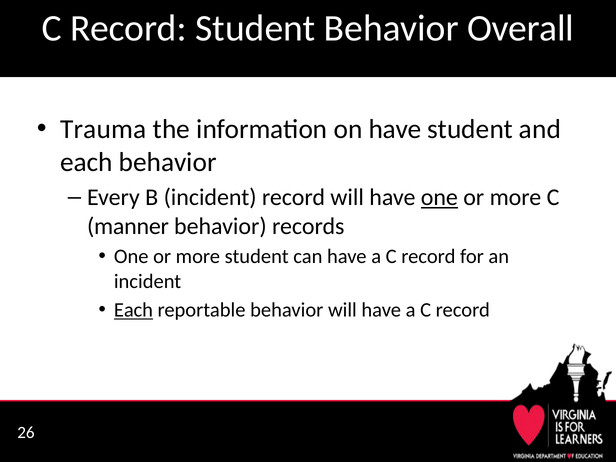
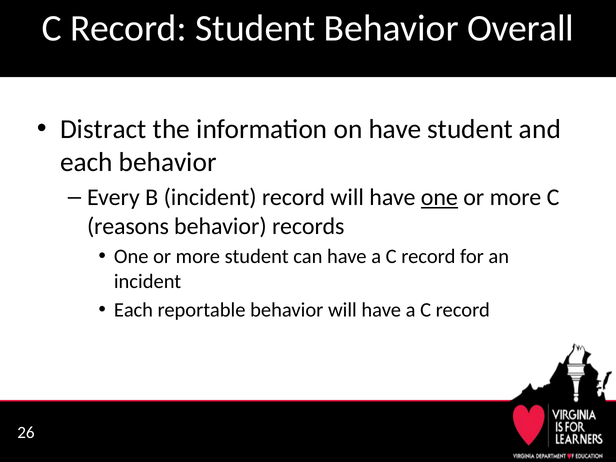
Trauma: Trauma -> Distract
manner: manner -> reasons
Each at (133, 310) underline: present -> none
